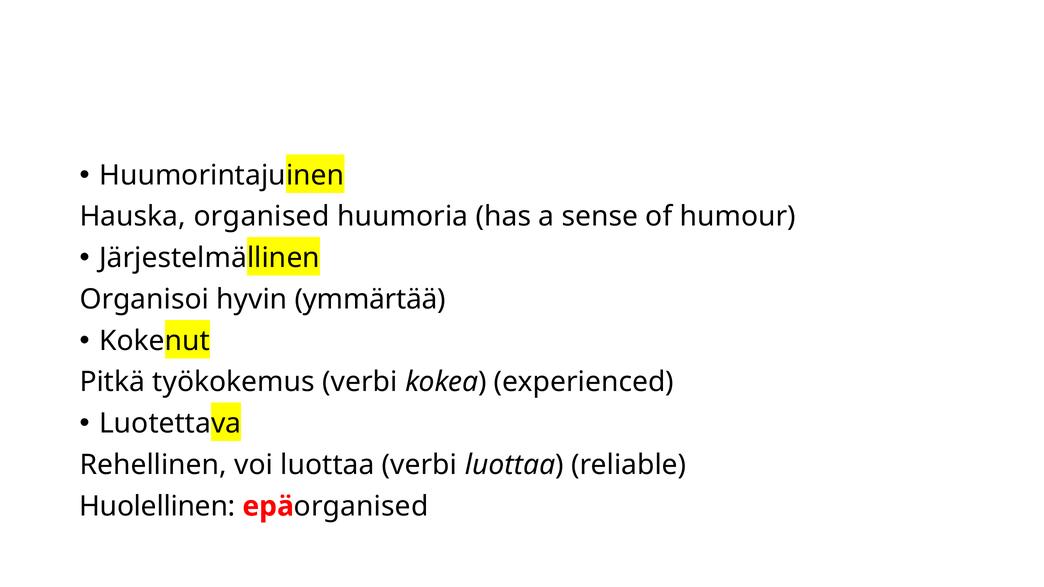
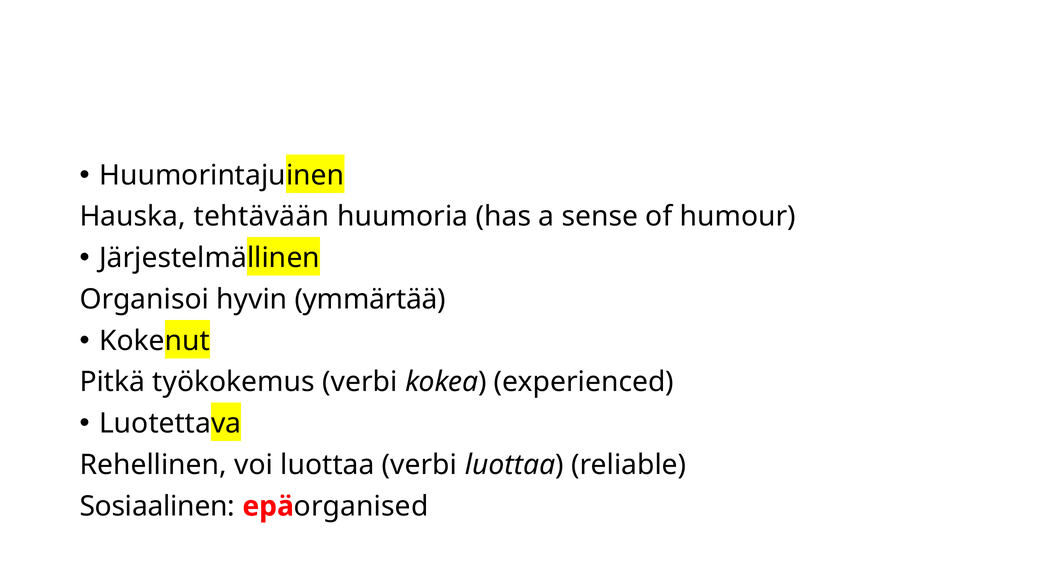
Hauska organised: organised -> tehtävään
Huolellinen: Huolellinen -> Sosiaalinen
